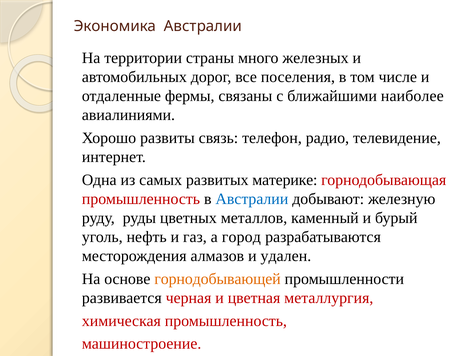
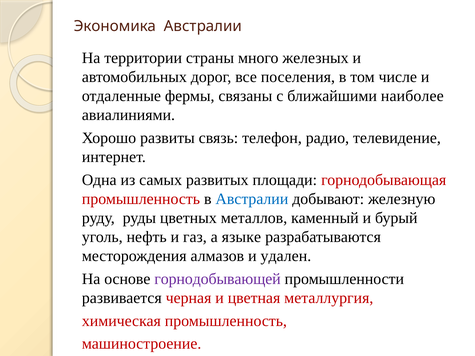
материке: материке -> площади
город: город -> языке
горнодобывающей colour: orange -> purple
